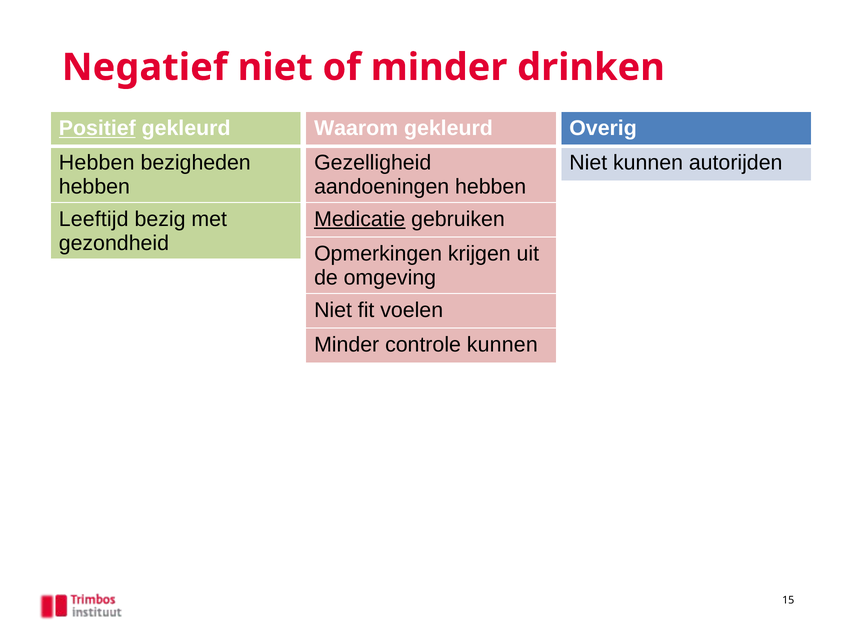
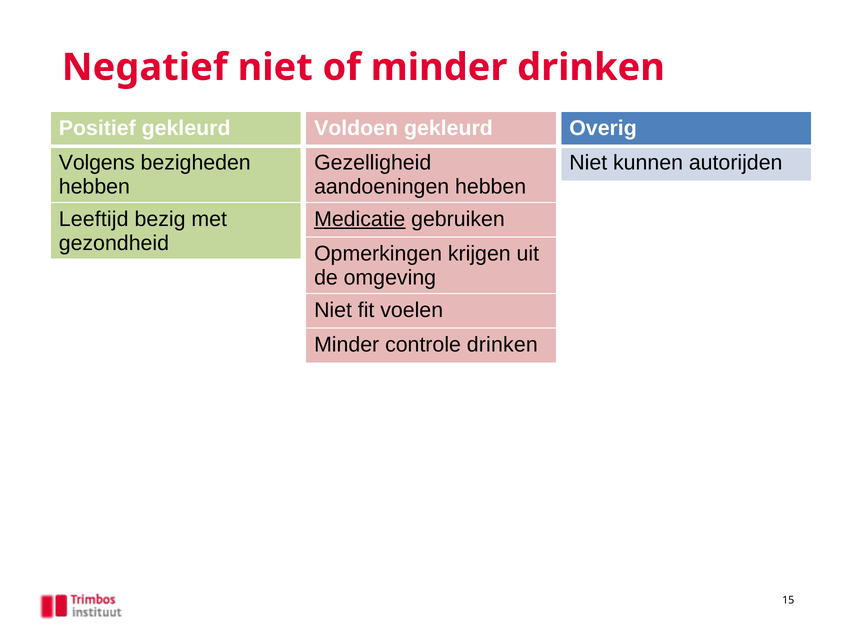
Positief underline: present -> none
Waarom: Waarom -> Voldoen
Hebben at (97, 163): Hebben -> Volgens
controle kunnen: kunnen -> drinken
